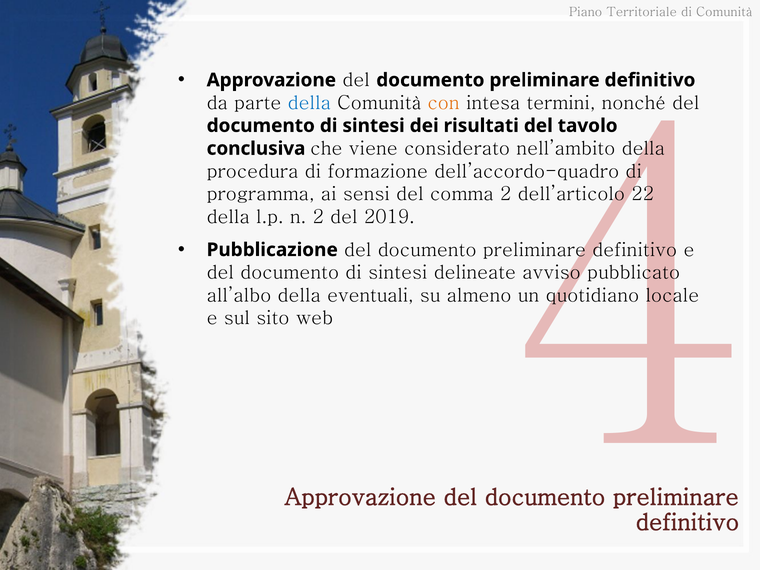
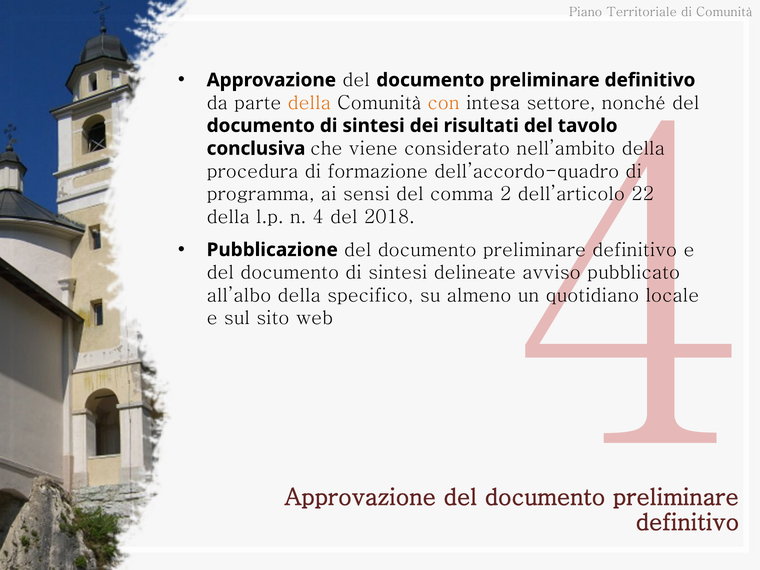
della at (309, 103) colour: blue -> orange
termini: termini -> settore
n 2: 2 -> 4
2019: 2019 -> 2018
eventuali: eventuali -> specifico
